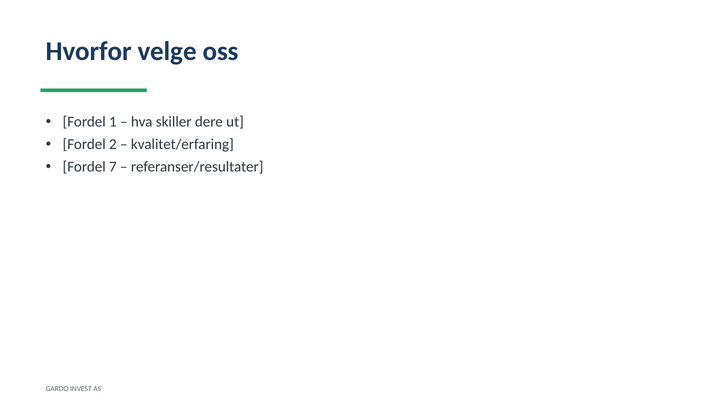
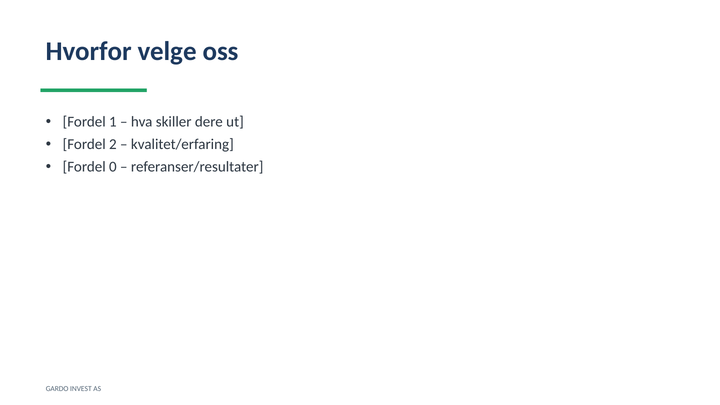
7: 7 -> 0
